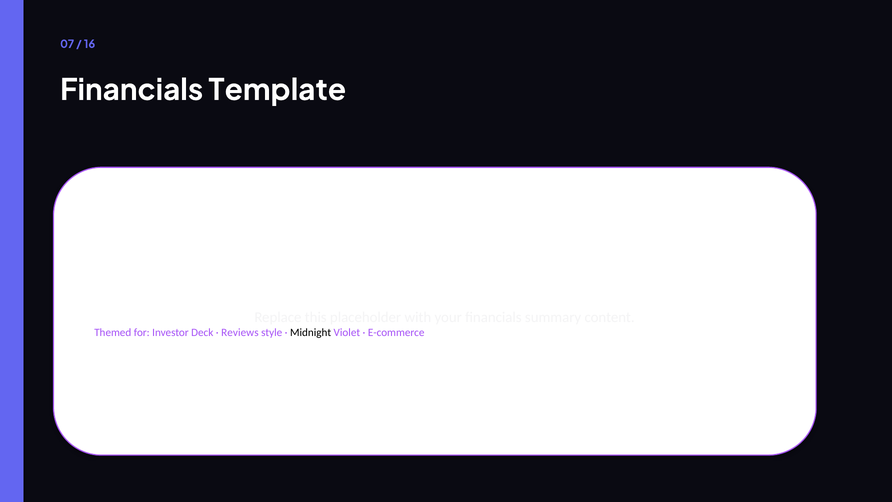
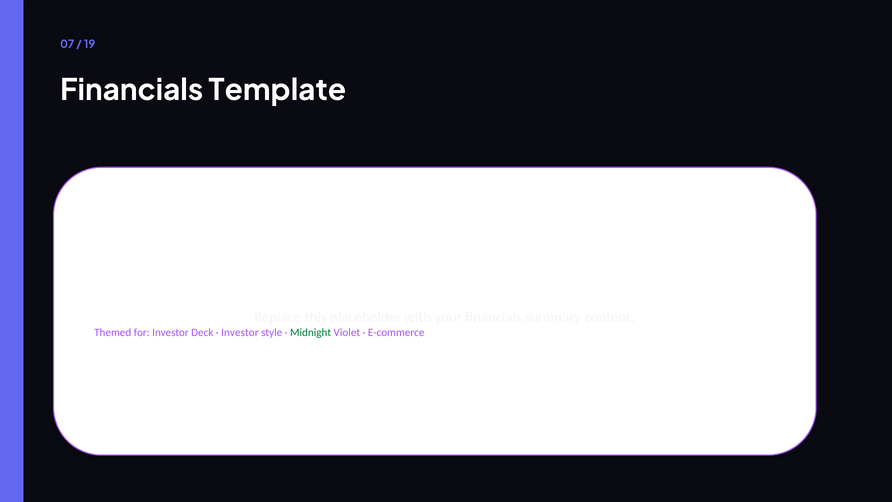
16: 16 -> 19
Reviews at (240, 332): Reviews -> Investor
Midnight colour: black -> green
